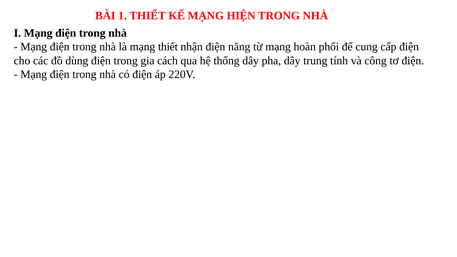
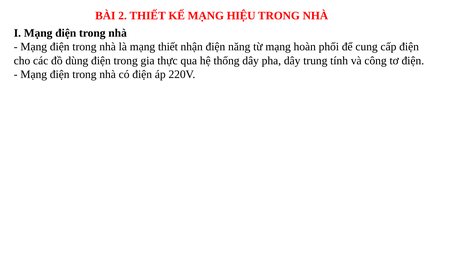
1: 1 -> 2
HIỆN: HIỆN -> HIỆU
cách: cách -> thực
